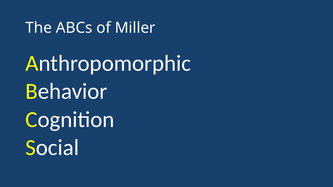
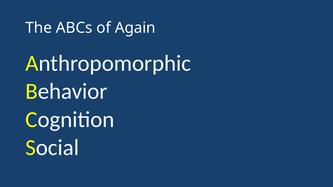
Miller: Miller -> Again
